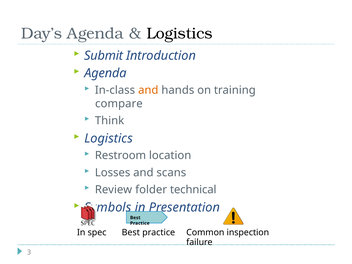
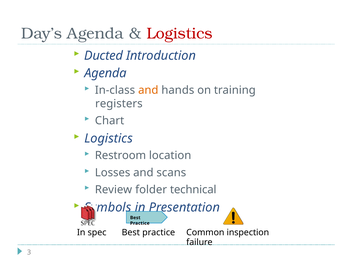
Logistics at (180, 33) colour: black -> red
Submit: Submit -> Ducted
compare: compare -> registers
Think: Think -> Chart
